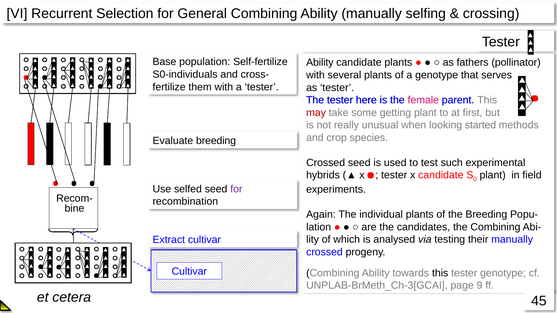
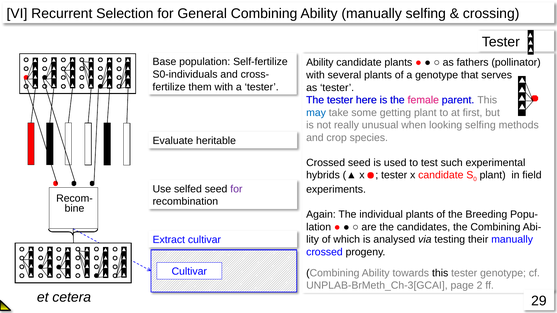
may colour: red -> blue
looking started: started -> selfing
Evaluate breeding: breeding -> heritable
9: 9 -> 2
45: 45 -> 29
